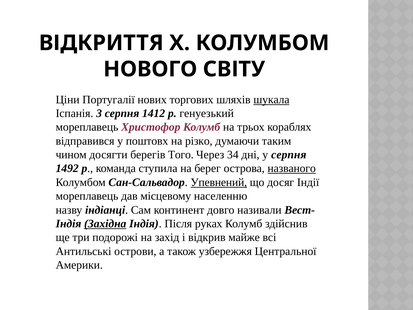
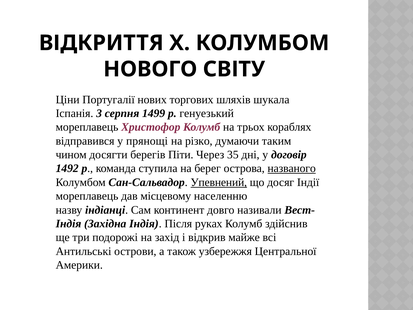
шукала underline: present -> none
1412: 1412 -> 1499
поштовх: поштовх -> прянощі
Того: Того -> Піти
34: 34 -> 35
у серпня: серпня -> договір
Західна underline: present -> none
